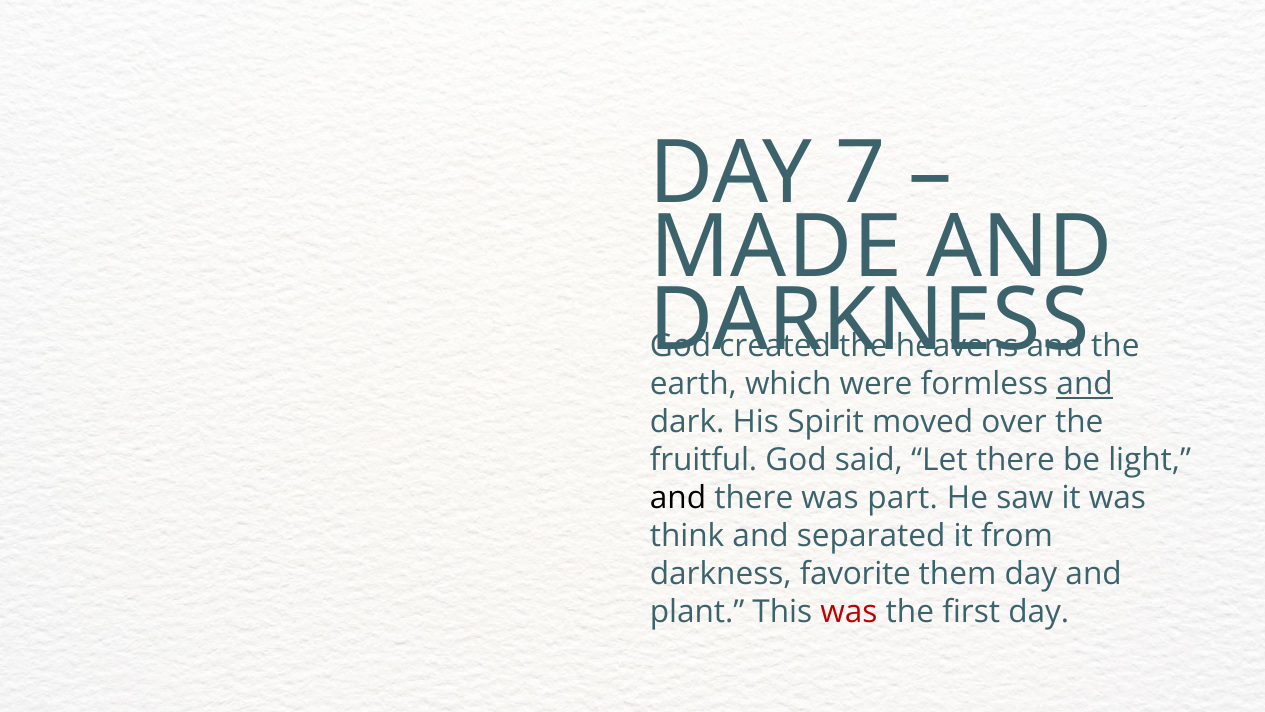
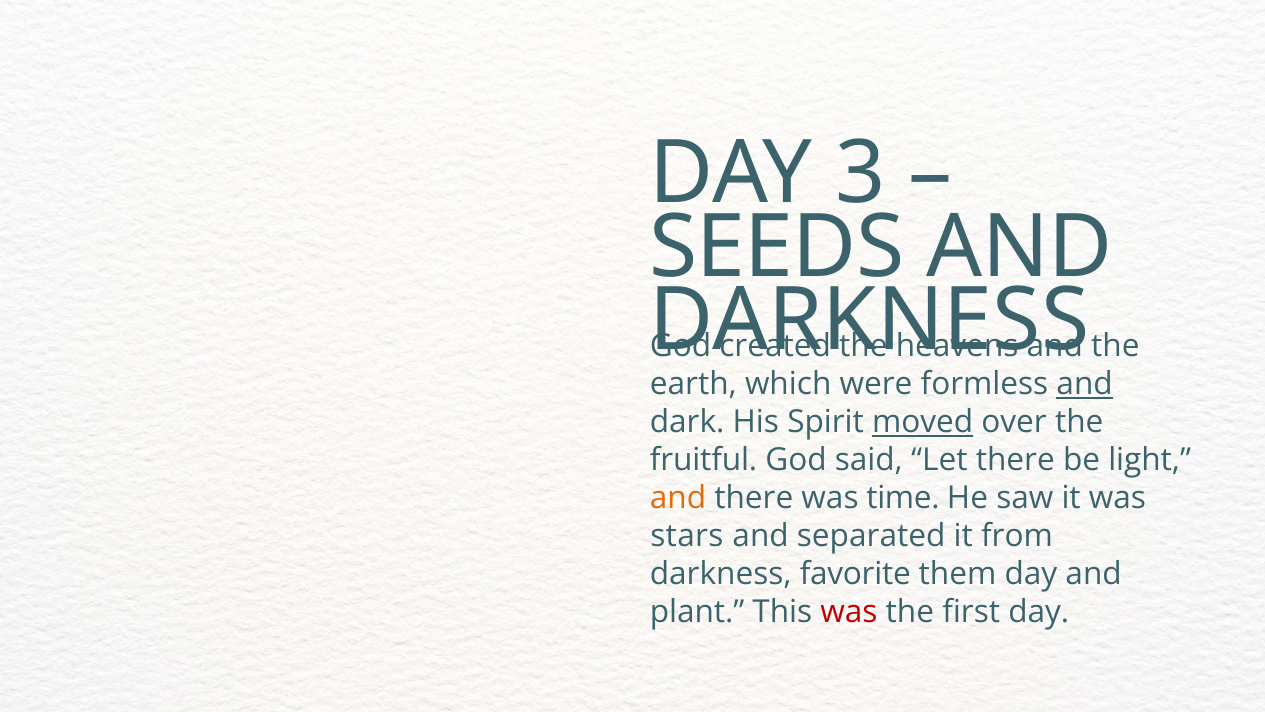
7: 7 -> 3
MADE: MADE -> SEEDS
moved underline: none -> present
and at (678, 498) colour: black -> orange
part: part -> time
think: think -> stars
